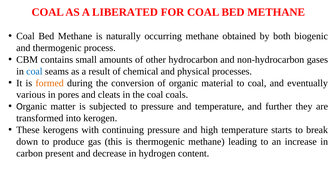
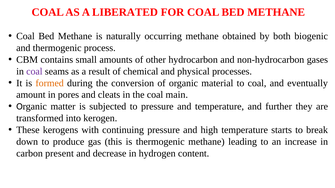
coal at (34, 72) colour: blue -> purple
various: various -> amount
coals: coals -> main
